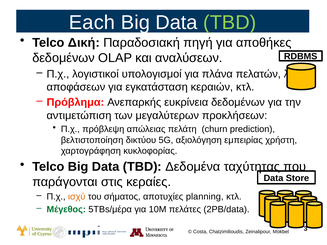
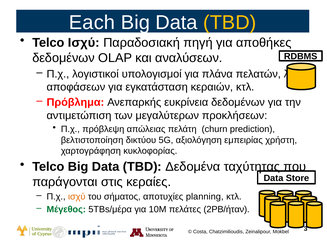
TBD at (230, 23) colour: light green -> yellow
Telco Δική: Δική -> Ισχύ
2PB/data: 2PB/data -> 2PB/ήταν
